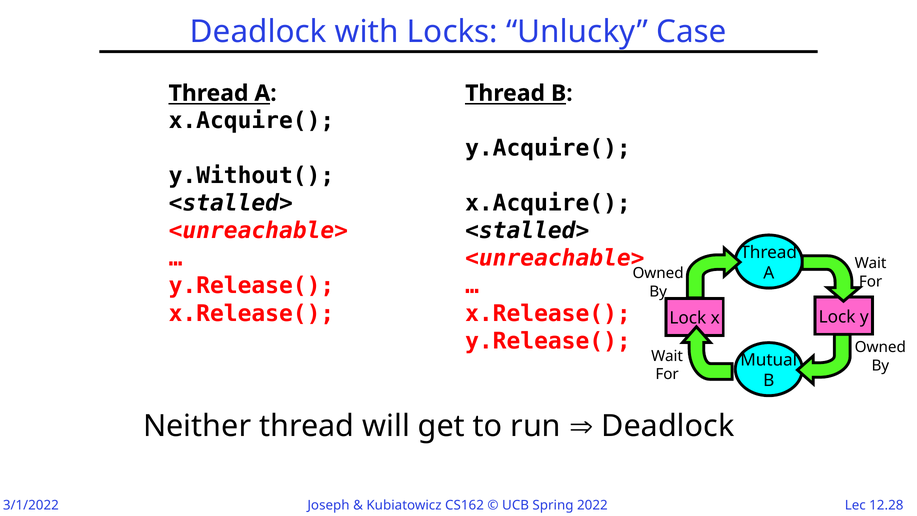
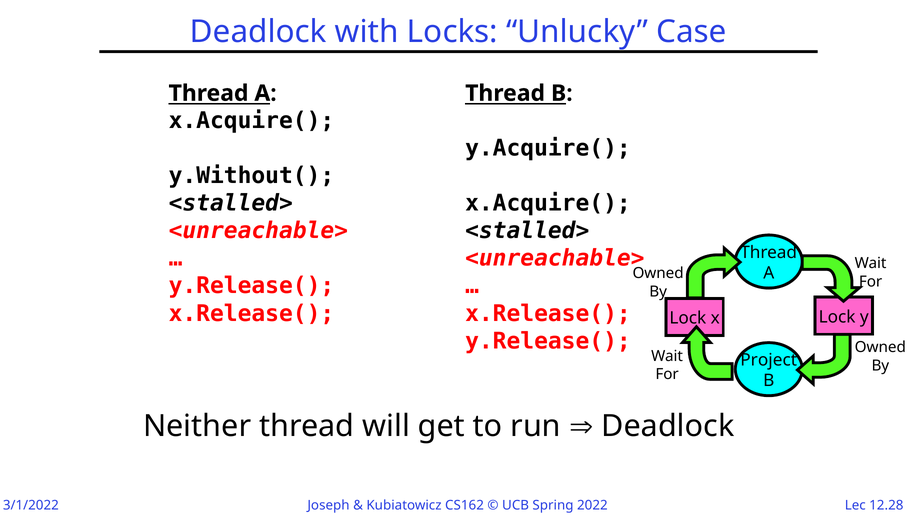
Mutual: Mutual -> Project
